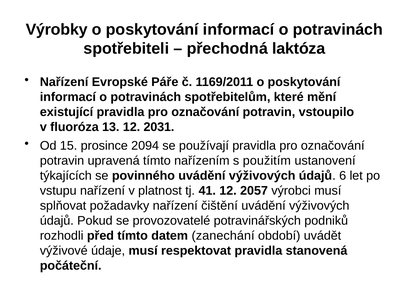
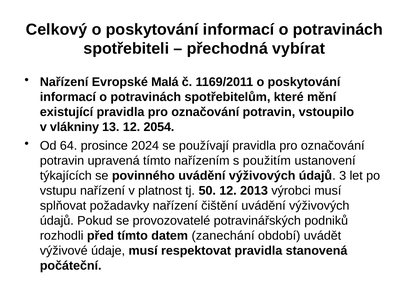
Výrobky: Výrobky -> Celkový
laktóza: laktóza -> vybírat
Páře: Páře -> Malá
fluoróza: fluoróza -> vlákniny
2031: 2031 -> 2054
15: 15 -> 64
2094: 2094 -> 2024
6: 6 -> 3
41: 41 -> 50
2057: 2057 -> 2013
